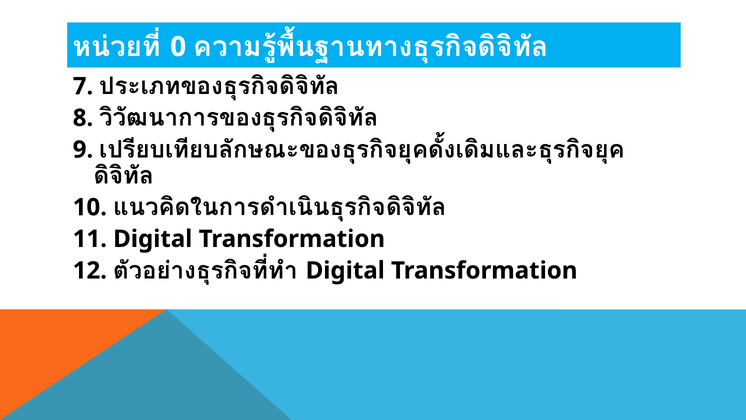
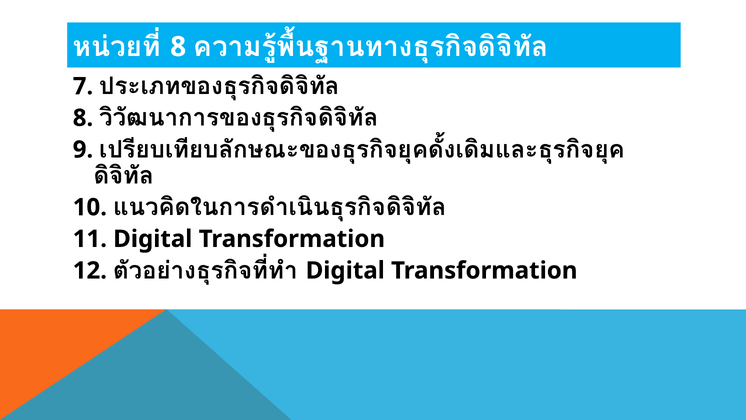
0 at (178, 47): 0 -> 8
